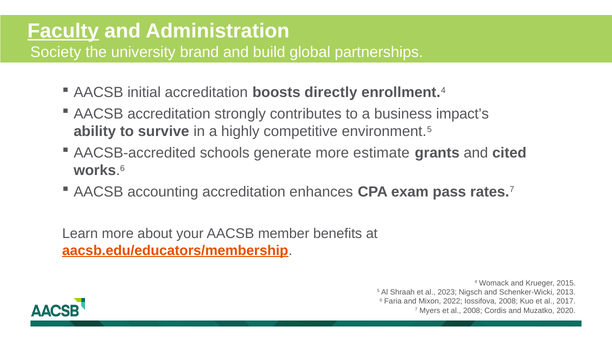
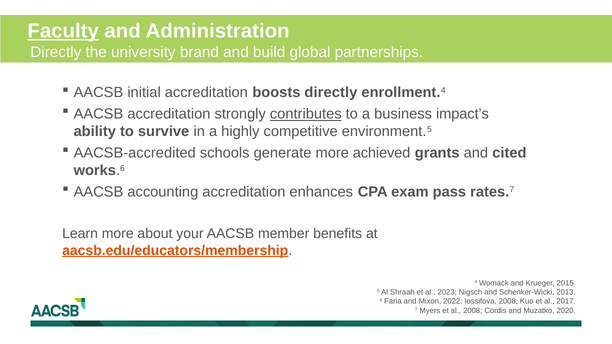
Society at (56, 52): Society -> Directly
contributes underline: none -> present
estimate: estimate -> achieved
